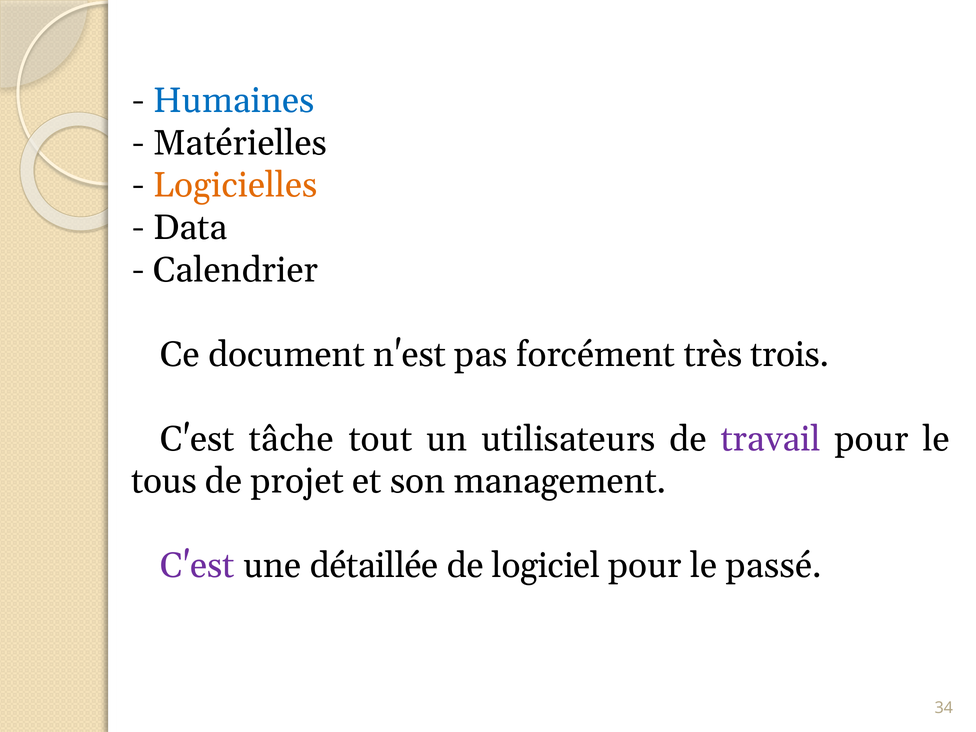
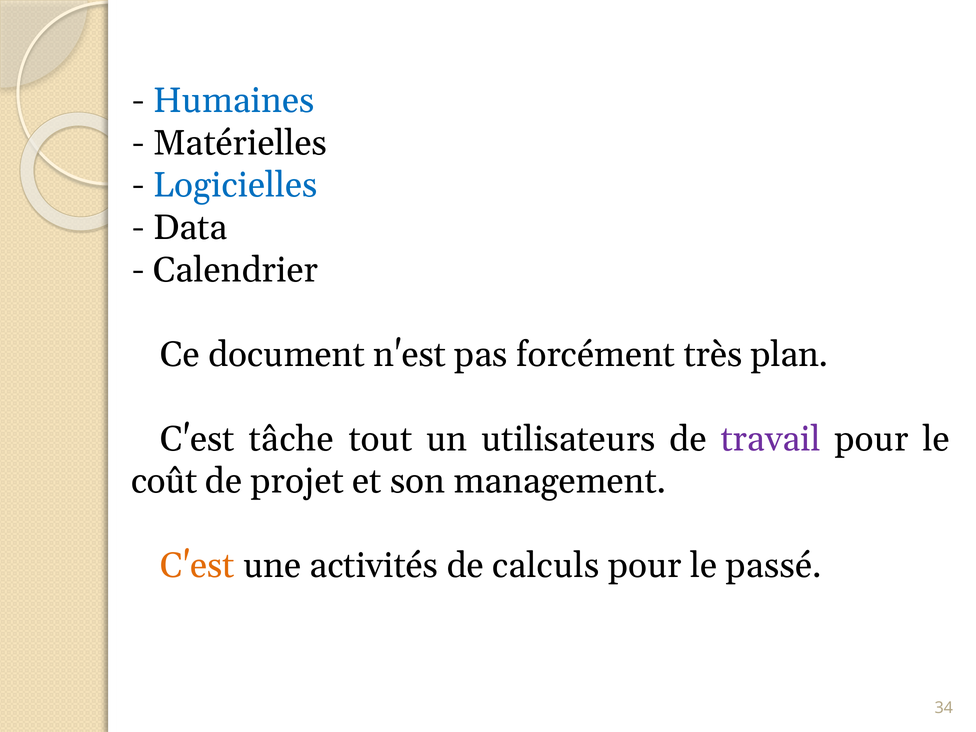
Logicielles colour: orange -> blue
trois: trois -> plan
tous: tous -> coût
C'est at (197, 566) colour: purple -> orange
détaillée: détaillée -> activités
logiciel: logiciel -> calculs
